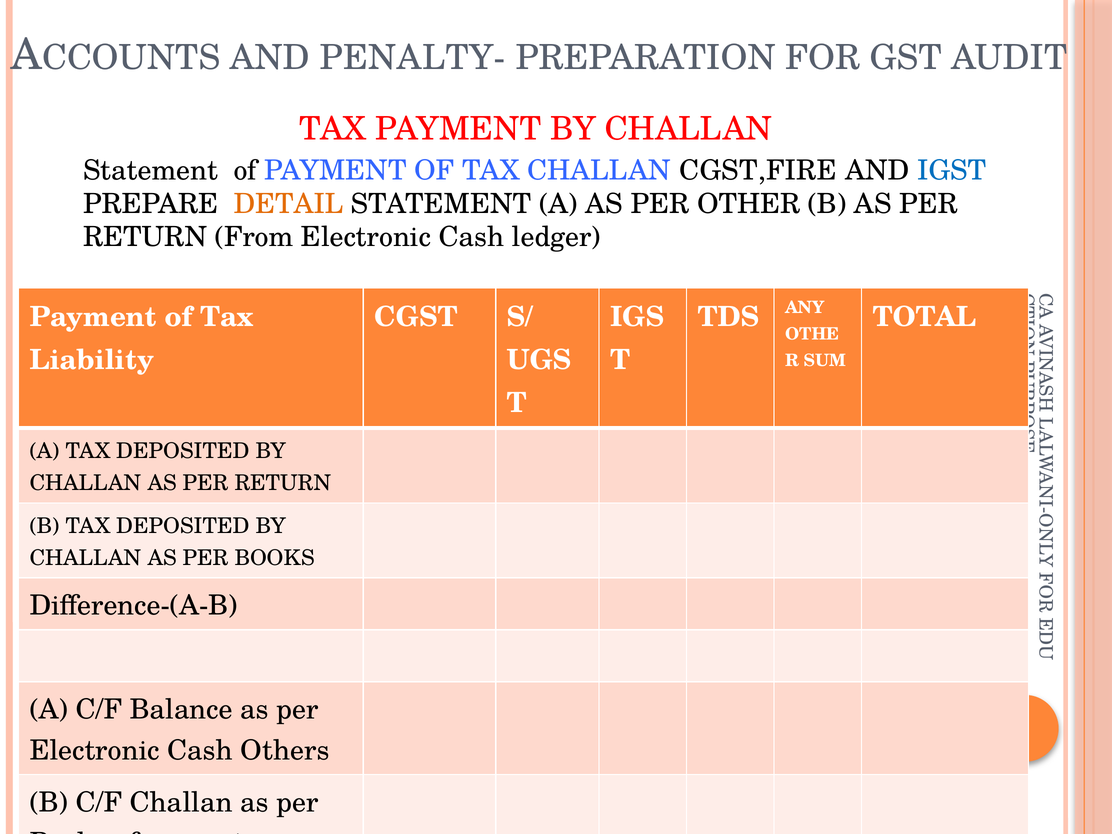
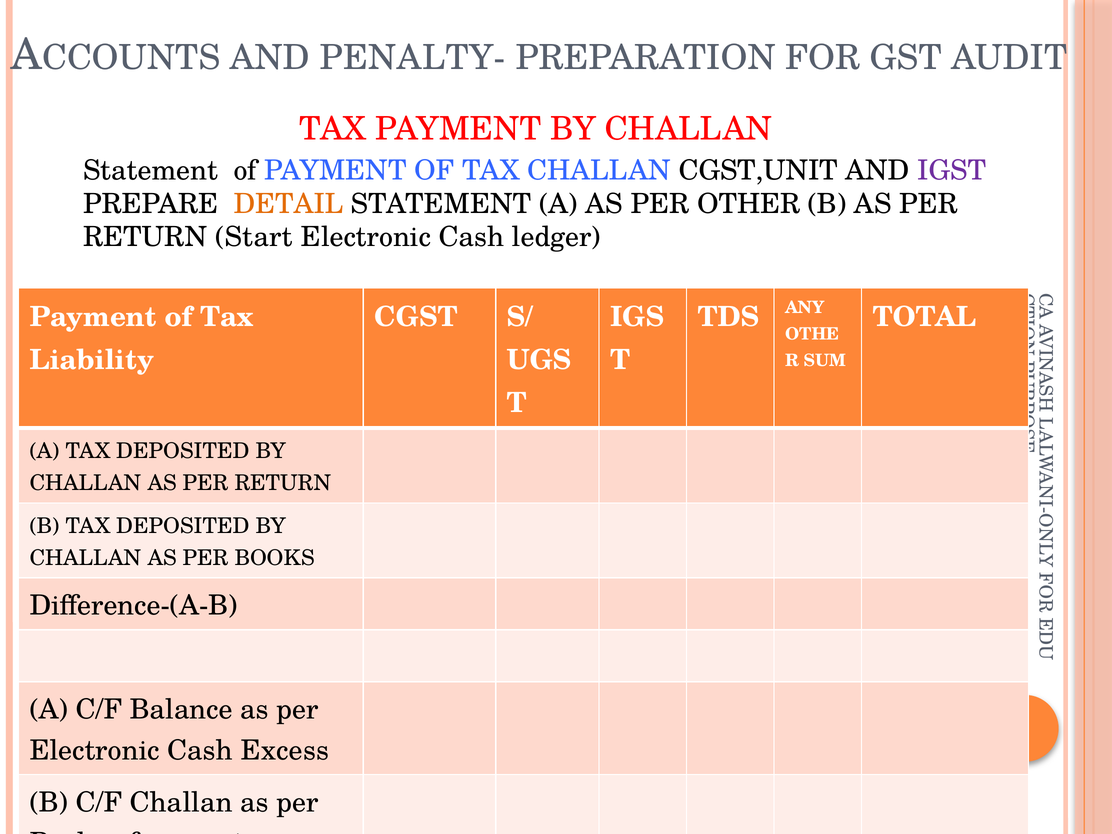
CGST,FIRE: CGST,FIRE -> CGST,UNIT
IGST colour: blue -> purple
From: From -> Start
Others: Others -> Excess
